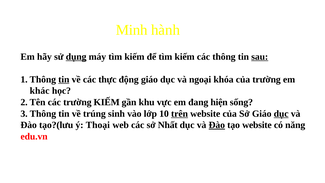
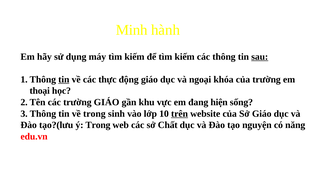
dụng underline: present -> none
khác: khác -> thoại
trường KIẾM: KIẾM -> GIÁO
về trúng: trúng -> trong
dục at (281, 114) underline: present -> none
ý Thoại: Thoại -> Trong
Nhất: Nhất -> Chất
Đào at (217, 125) underline: present -> none
tạo website: website -> nguyện
